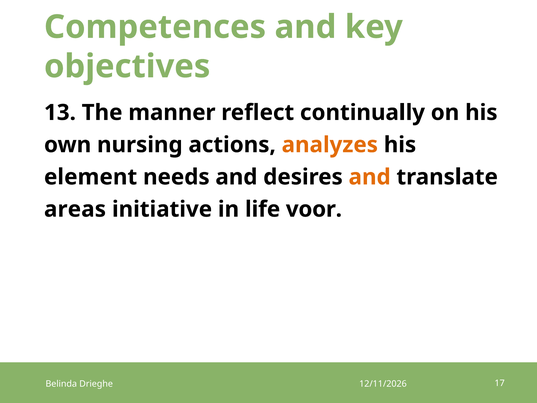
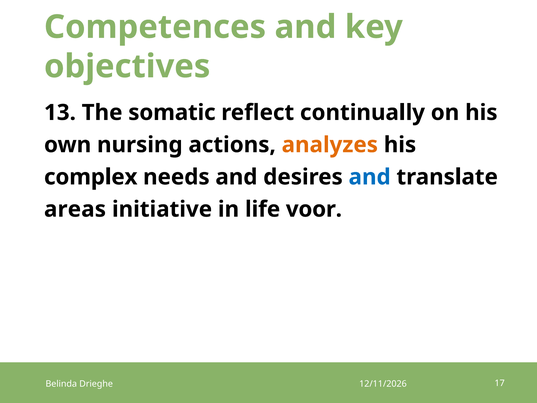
manner: manner -> somatic
element: element -> complex
and at (370, 177) colour: orange -> blue
